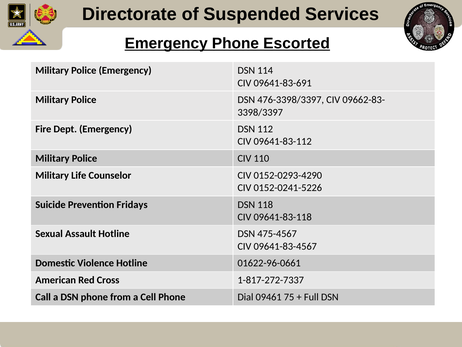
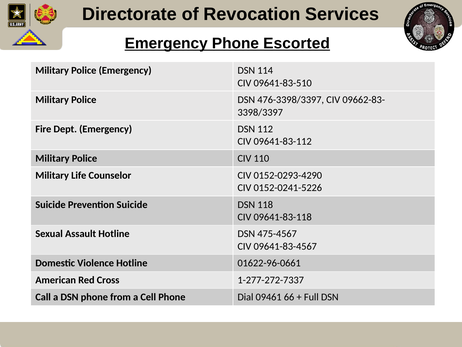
Suspended: Suspended -> Revocation
09641-83-691: 09641-83-691 -> 09641-83-510
Prevention Fridays: Fridays -> Suicide
1-817-272-7337: 1-817-272-7337 -> 1-277-272-7337
75: 75 -> 66
